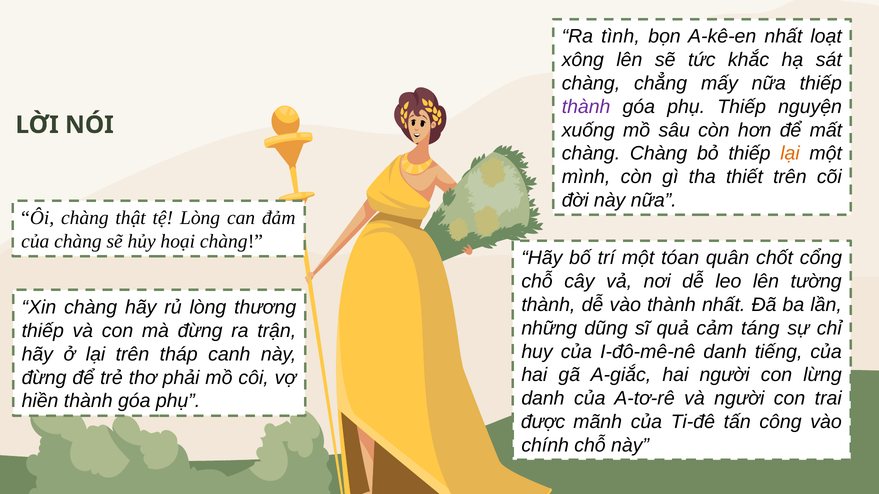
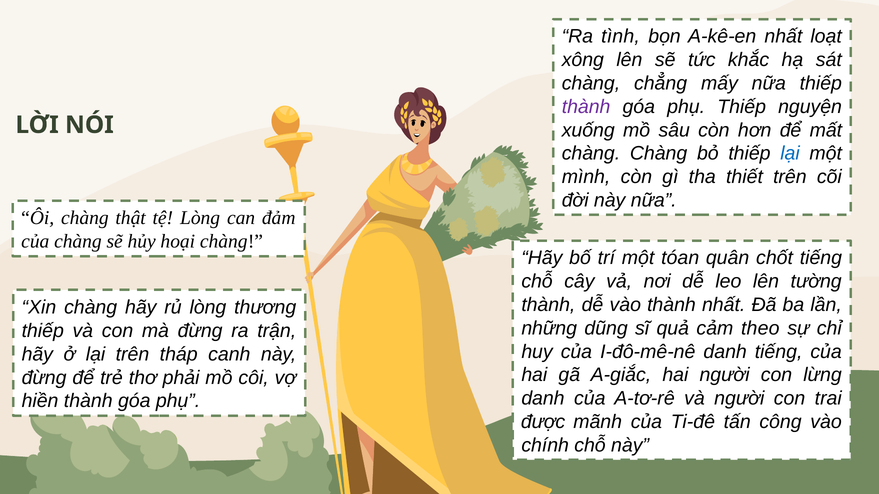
lại at (790, 154) colour: orange -> blue
chốt cổng: cổng -> tiếng
táng: táng -> theo
